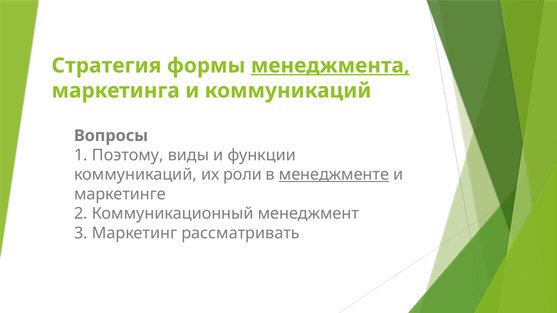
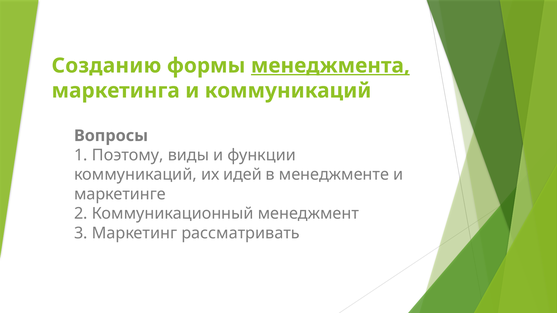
Стратегия: Стратегия -> Созданию
роли: роли -> идей
менеджменте underline: present -> none
